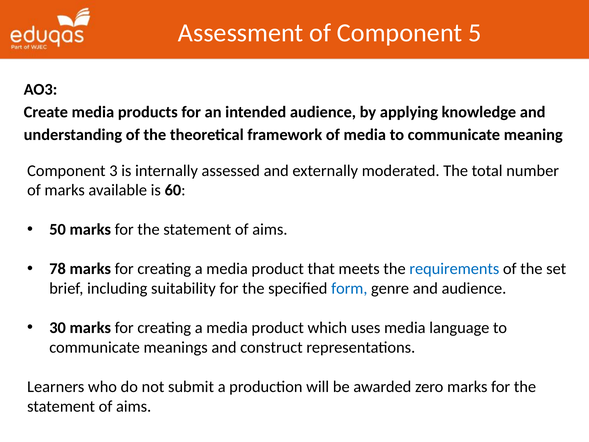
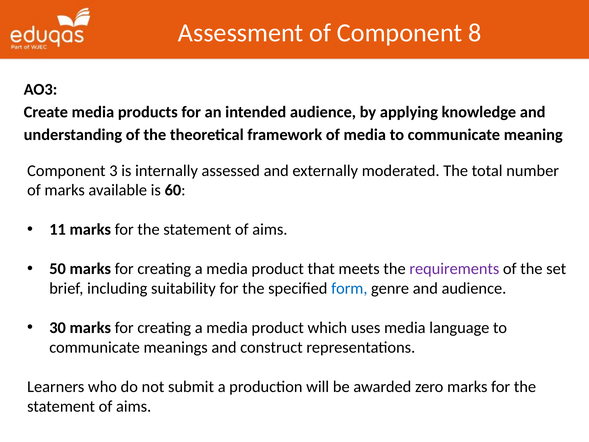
5: 5 -> 8
50: 50 -> 11
78: 78 -> 50
requirements colour: blue -> purple
